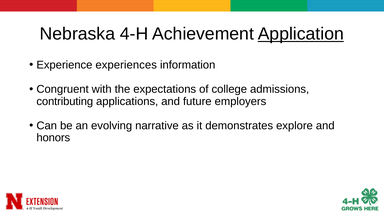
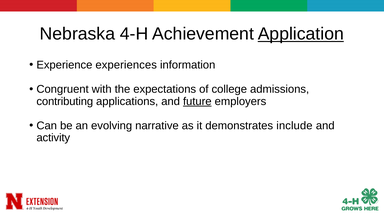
future underline: none -> present
explore: explore -> include
honors: honors -> activity
